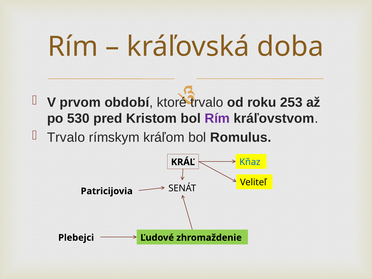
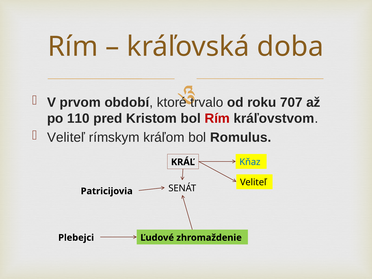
253: 253 -> 707
530: 530 -> 110
Rím at (217, 119) colour: purple -> red
Trvalo at (66, 137): Trvalo -> Veliteľ
